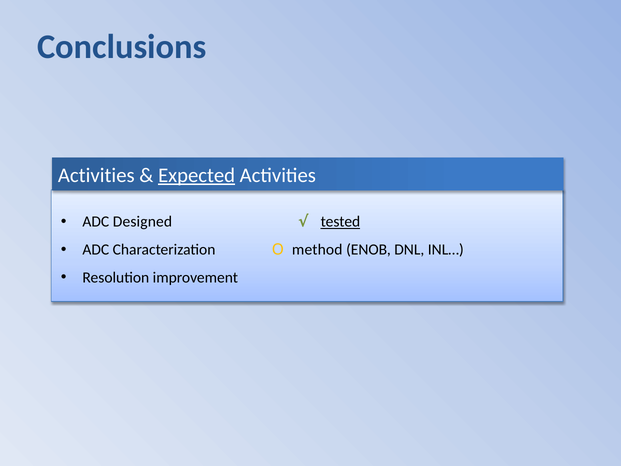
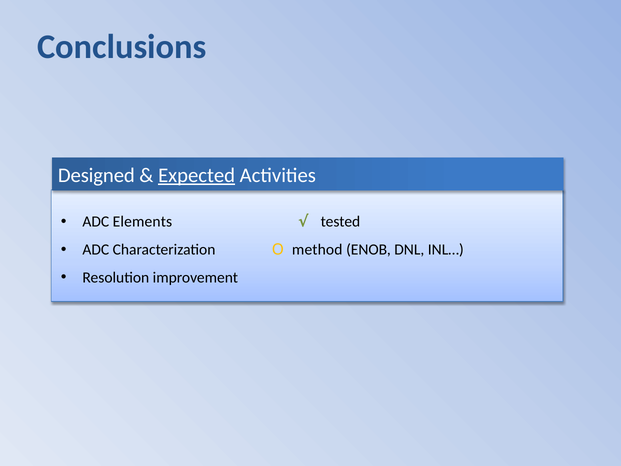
Activities at (96, 175): Activities -> Designed
Designed: Designed -> Elements
tested underline: present -> none
